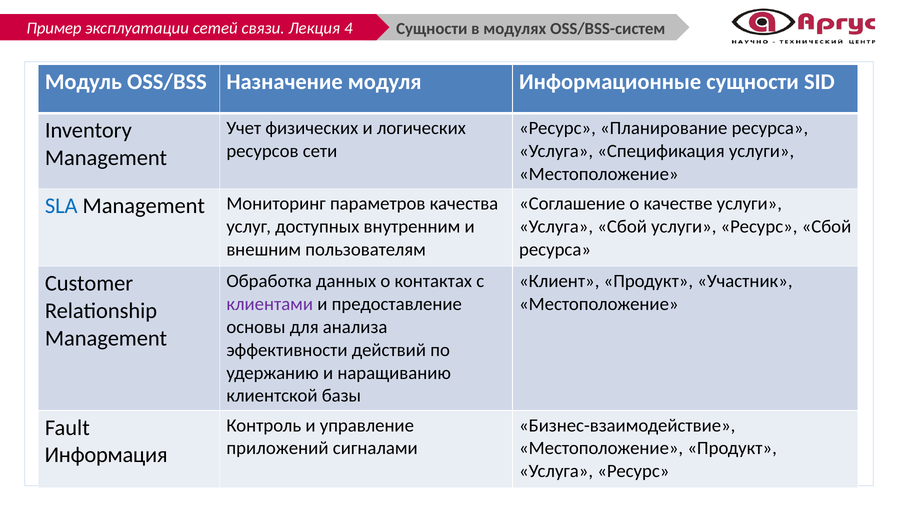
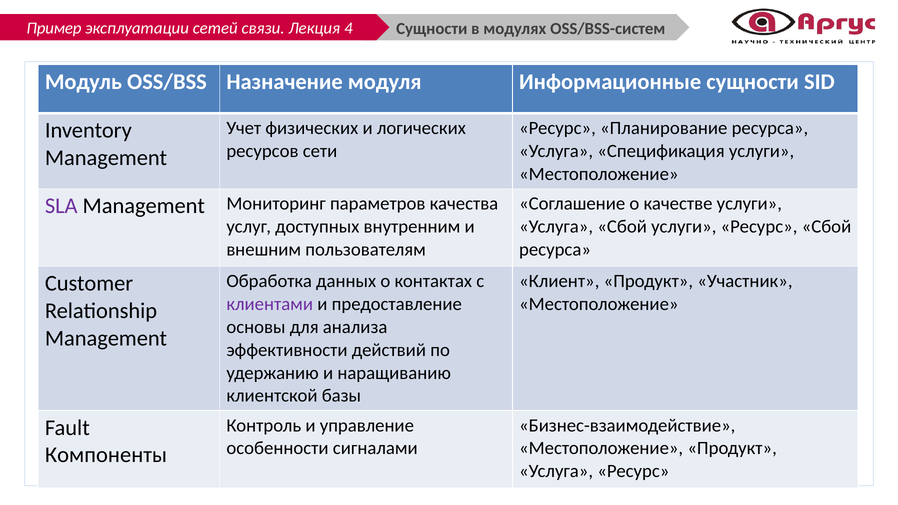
SLA colour: blue -> purple
приложений: приложений -> особенности
Информация: Информация -> Компоненты
